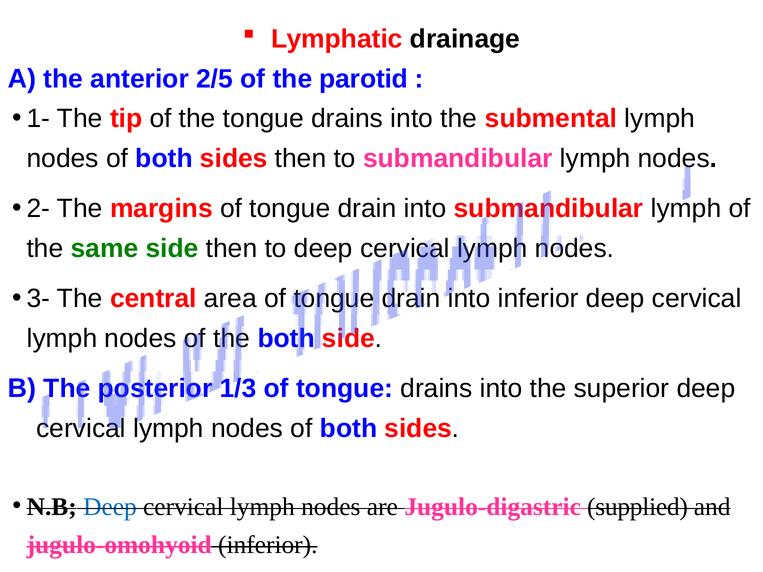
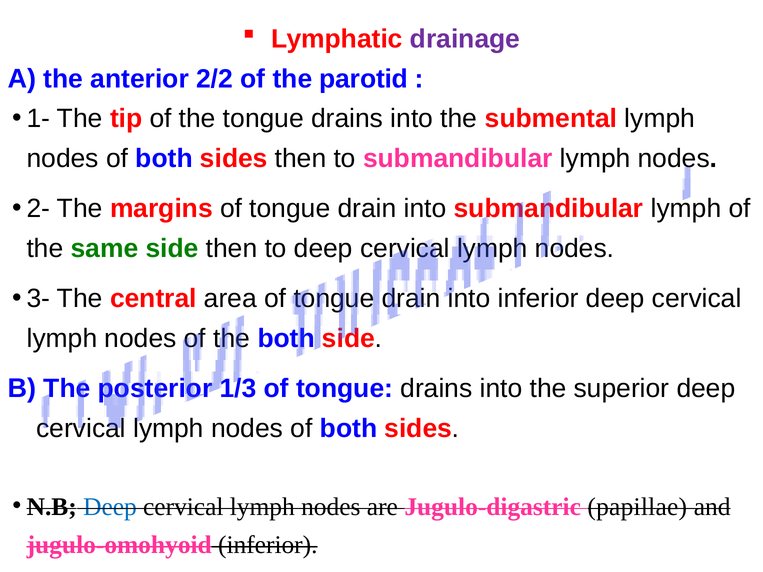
drainage colour: black -> purple
2/5: 2/5 -> 2/2
supplied: supplied -> papillae
